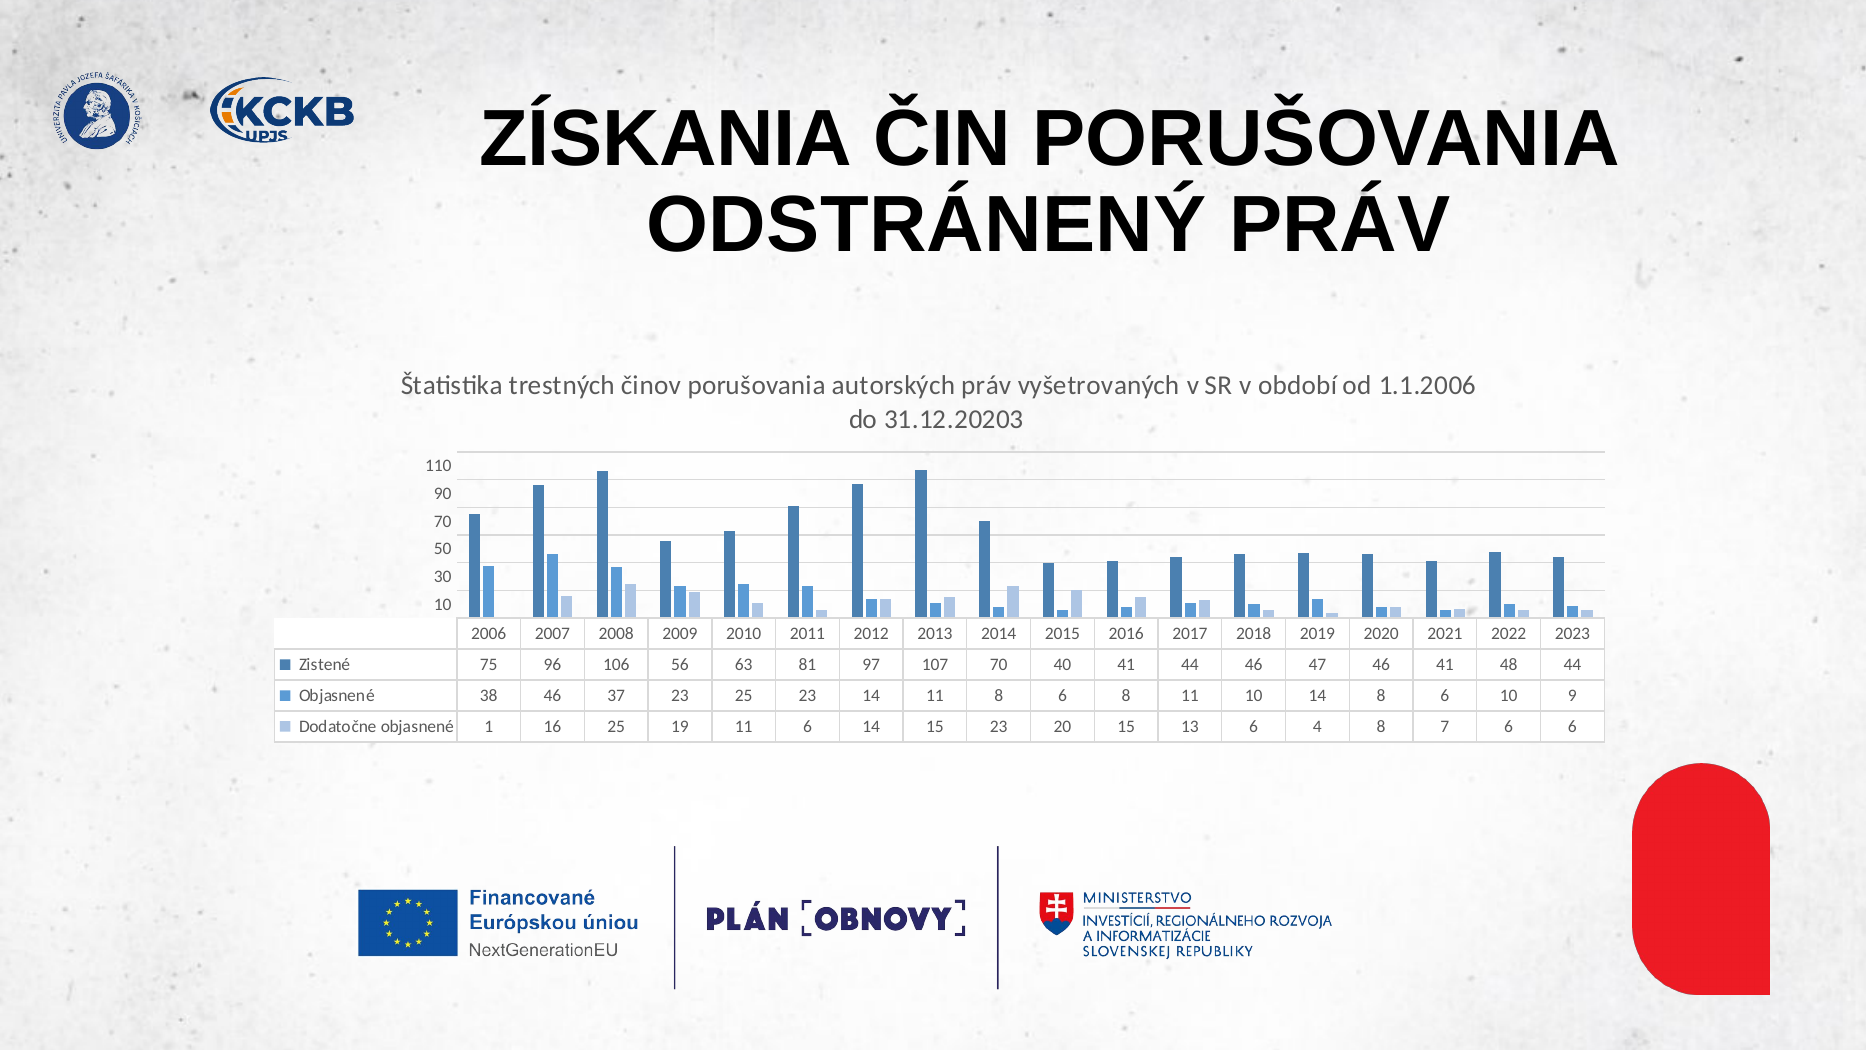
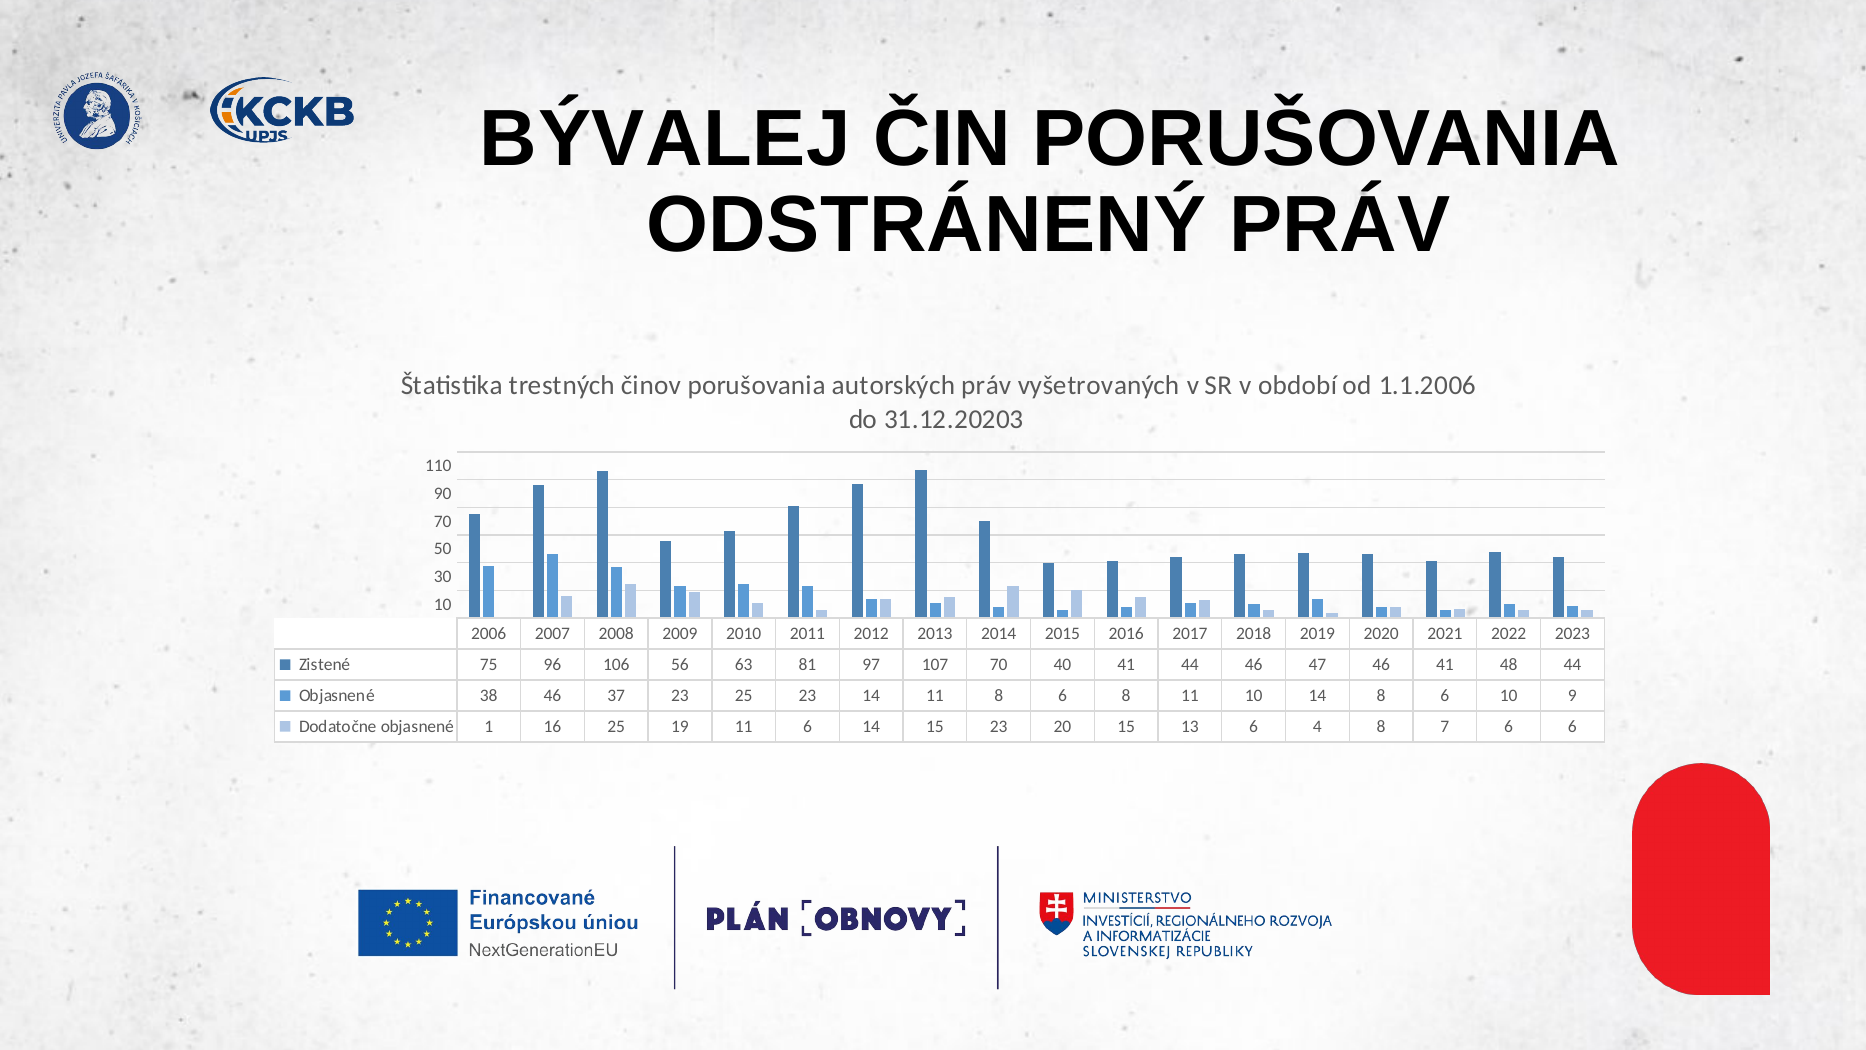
ZÍSKANIA: ZÍSKANIA -> BÝVALEJ
